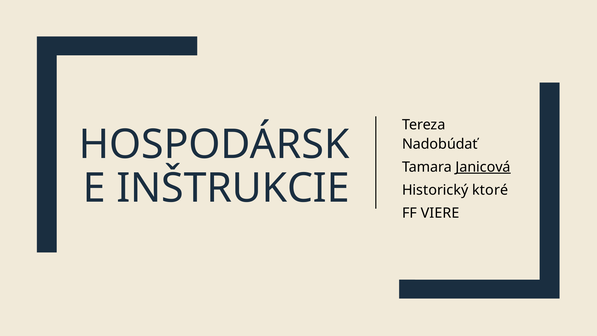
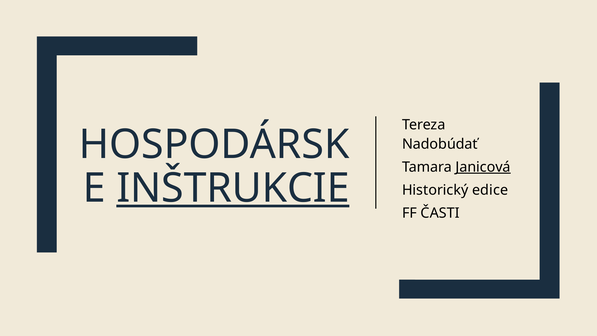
INŠTRUKCIE underline: none -> present
ktoré: ktoré -> edice
VIERE: VIERE -> ČASTI
